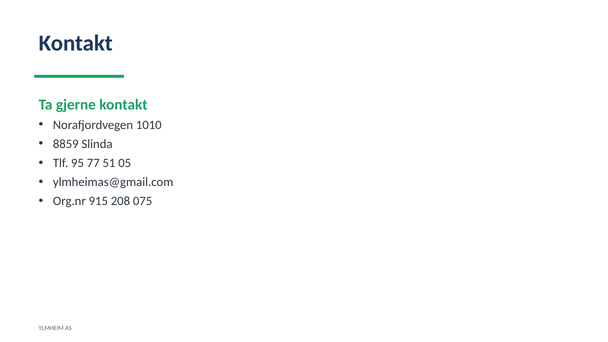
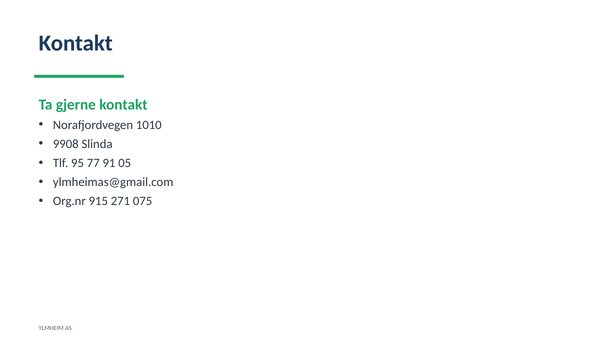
8859: 8859 -> 9908
51: 51 -> 91
208: 208 -> 271
